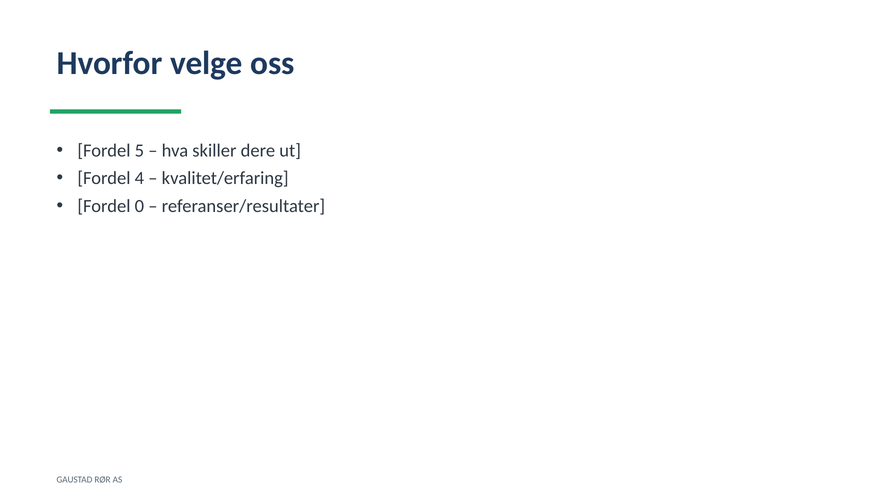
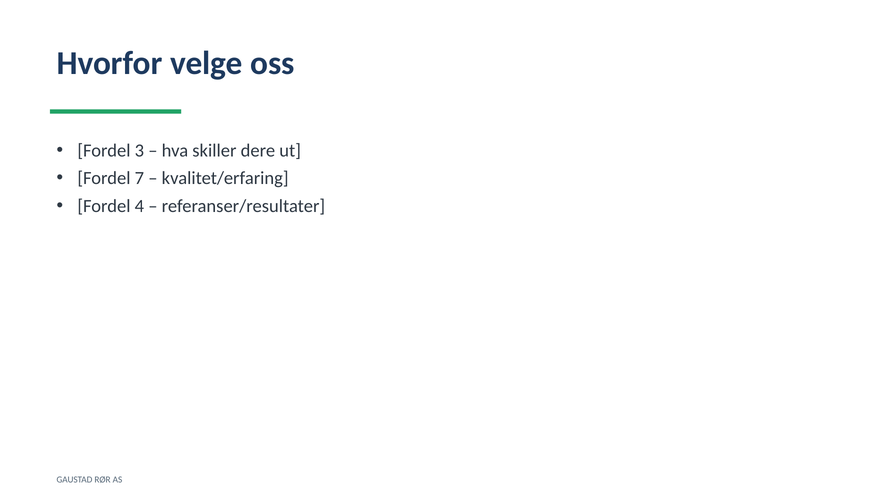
5: 5 -> 3
4: 4 -> 7
0: 0 -> 4
